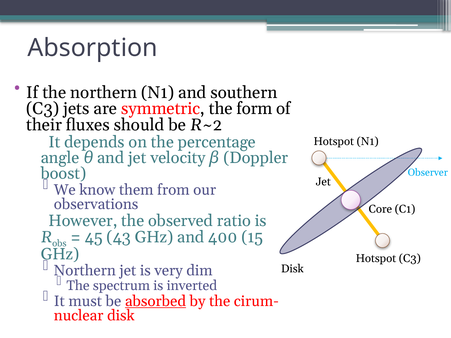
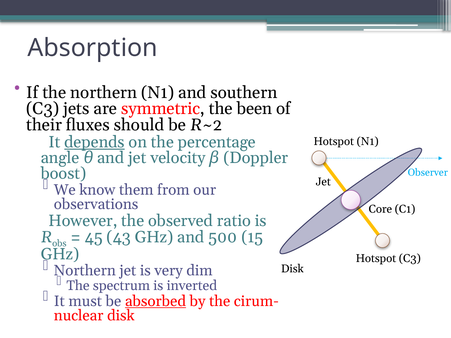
form: form -> been
depends underline: none -> present
400: 400 -> 500
